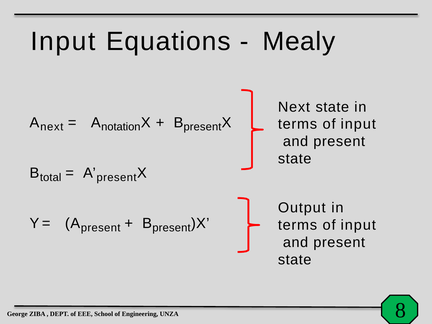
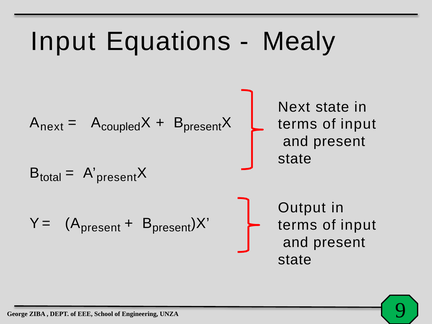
notation: notation -> coupled
8: 8 -> 9
